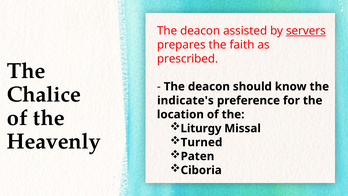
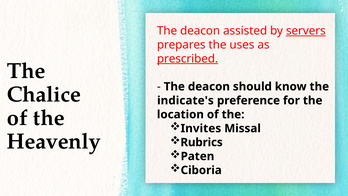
faith: faith -> uses
prescribed underline: none -> present
Liturgy: Liturgy -> Invites
Turned: Turned -> Rubrics
